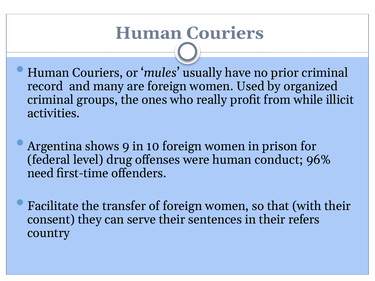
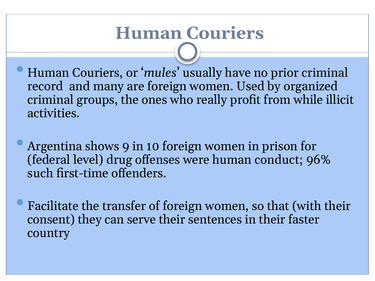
need: need -> such
refers: refers -> faster
